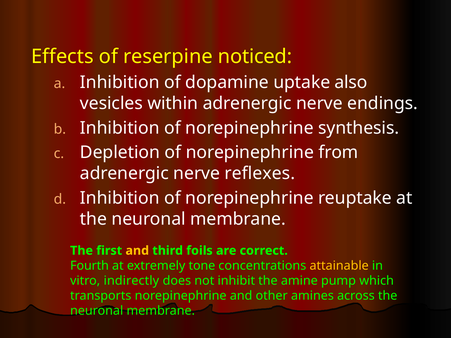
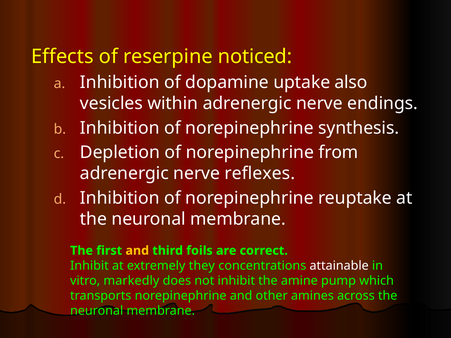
Fourth at (90, 266): Fourth -> Inhibit
tone: tone -> they
attainable colour: yellow -> white
indirectly: indirectly -> markedly
